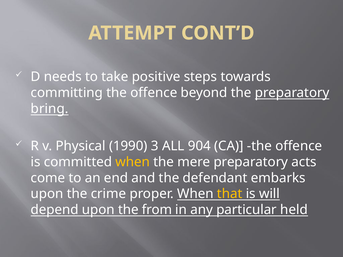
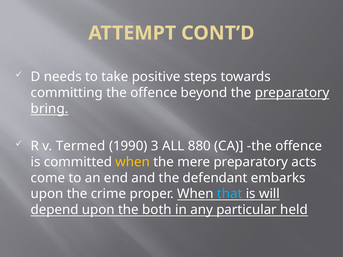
Physical: Physical -> Termed
904: 904 -> 880
that colour: yellow -> light blue
from: from -> both
